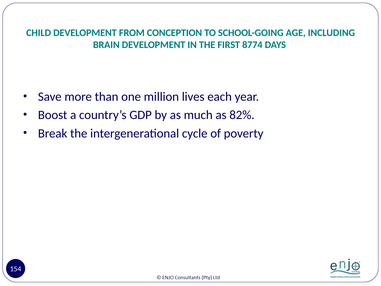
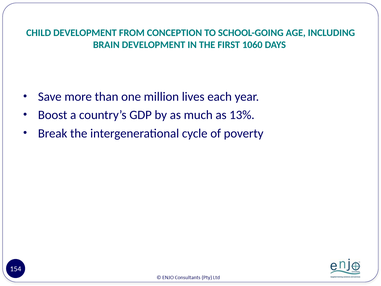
8774: 8774 -> 1060
82%: 82% -> 13%
